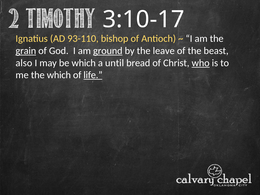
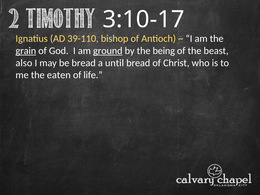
93-110: 93-110 -> 39-110
leave: leave -> being
be which: which -> bread
who underline: present -> none
the which: which -> eaten
life underline: present -> none
